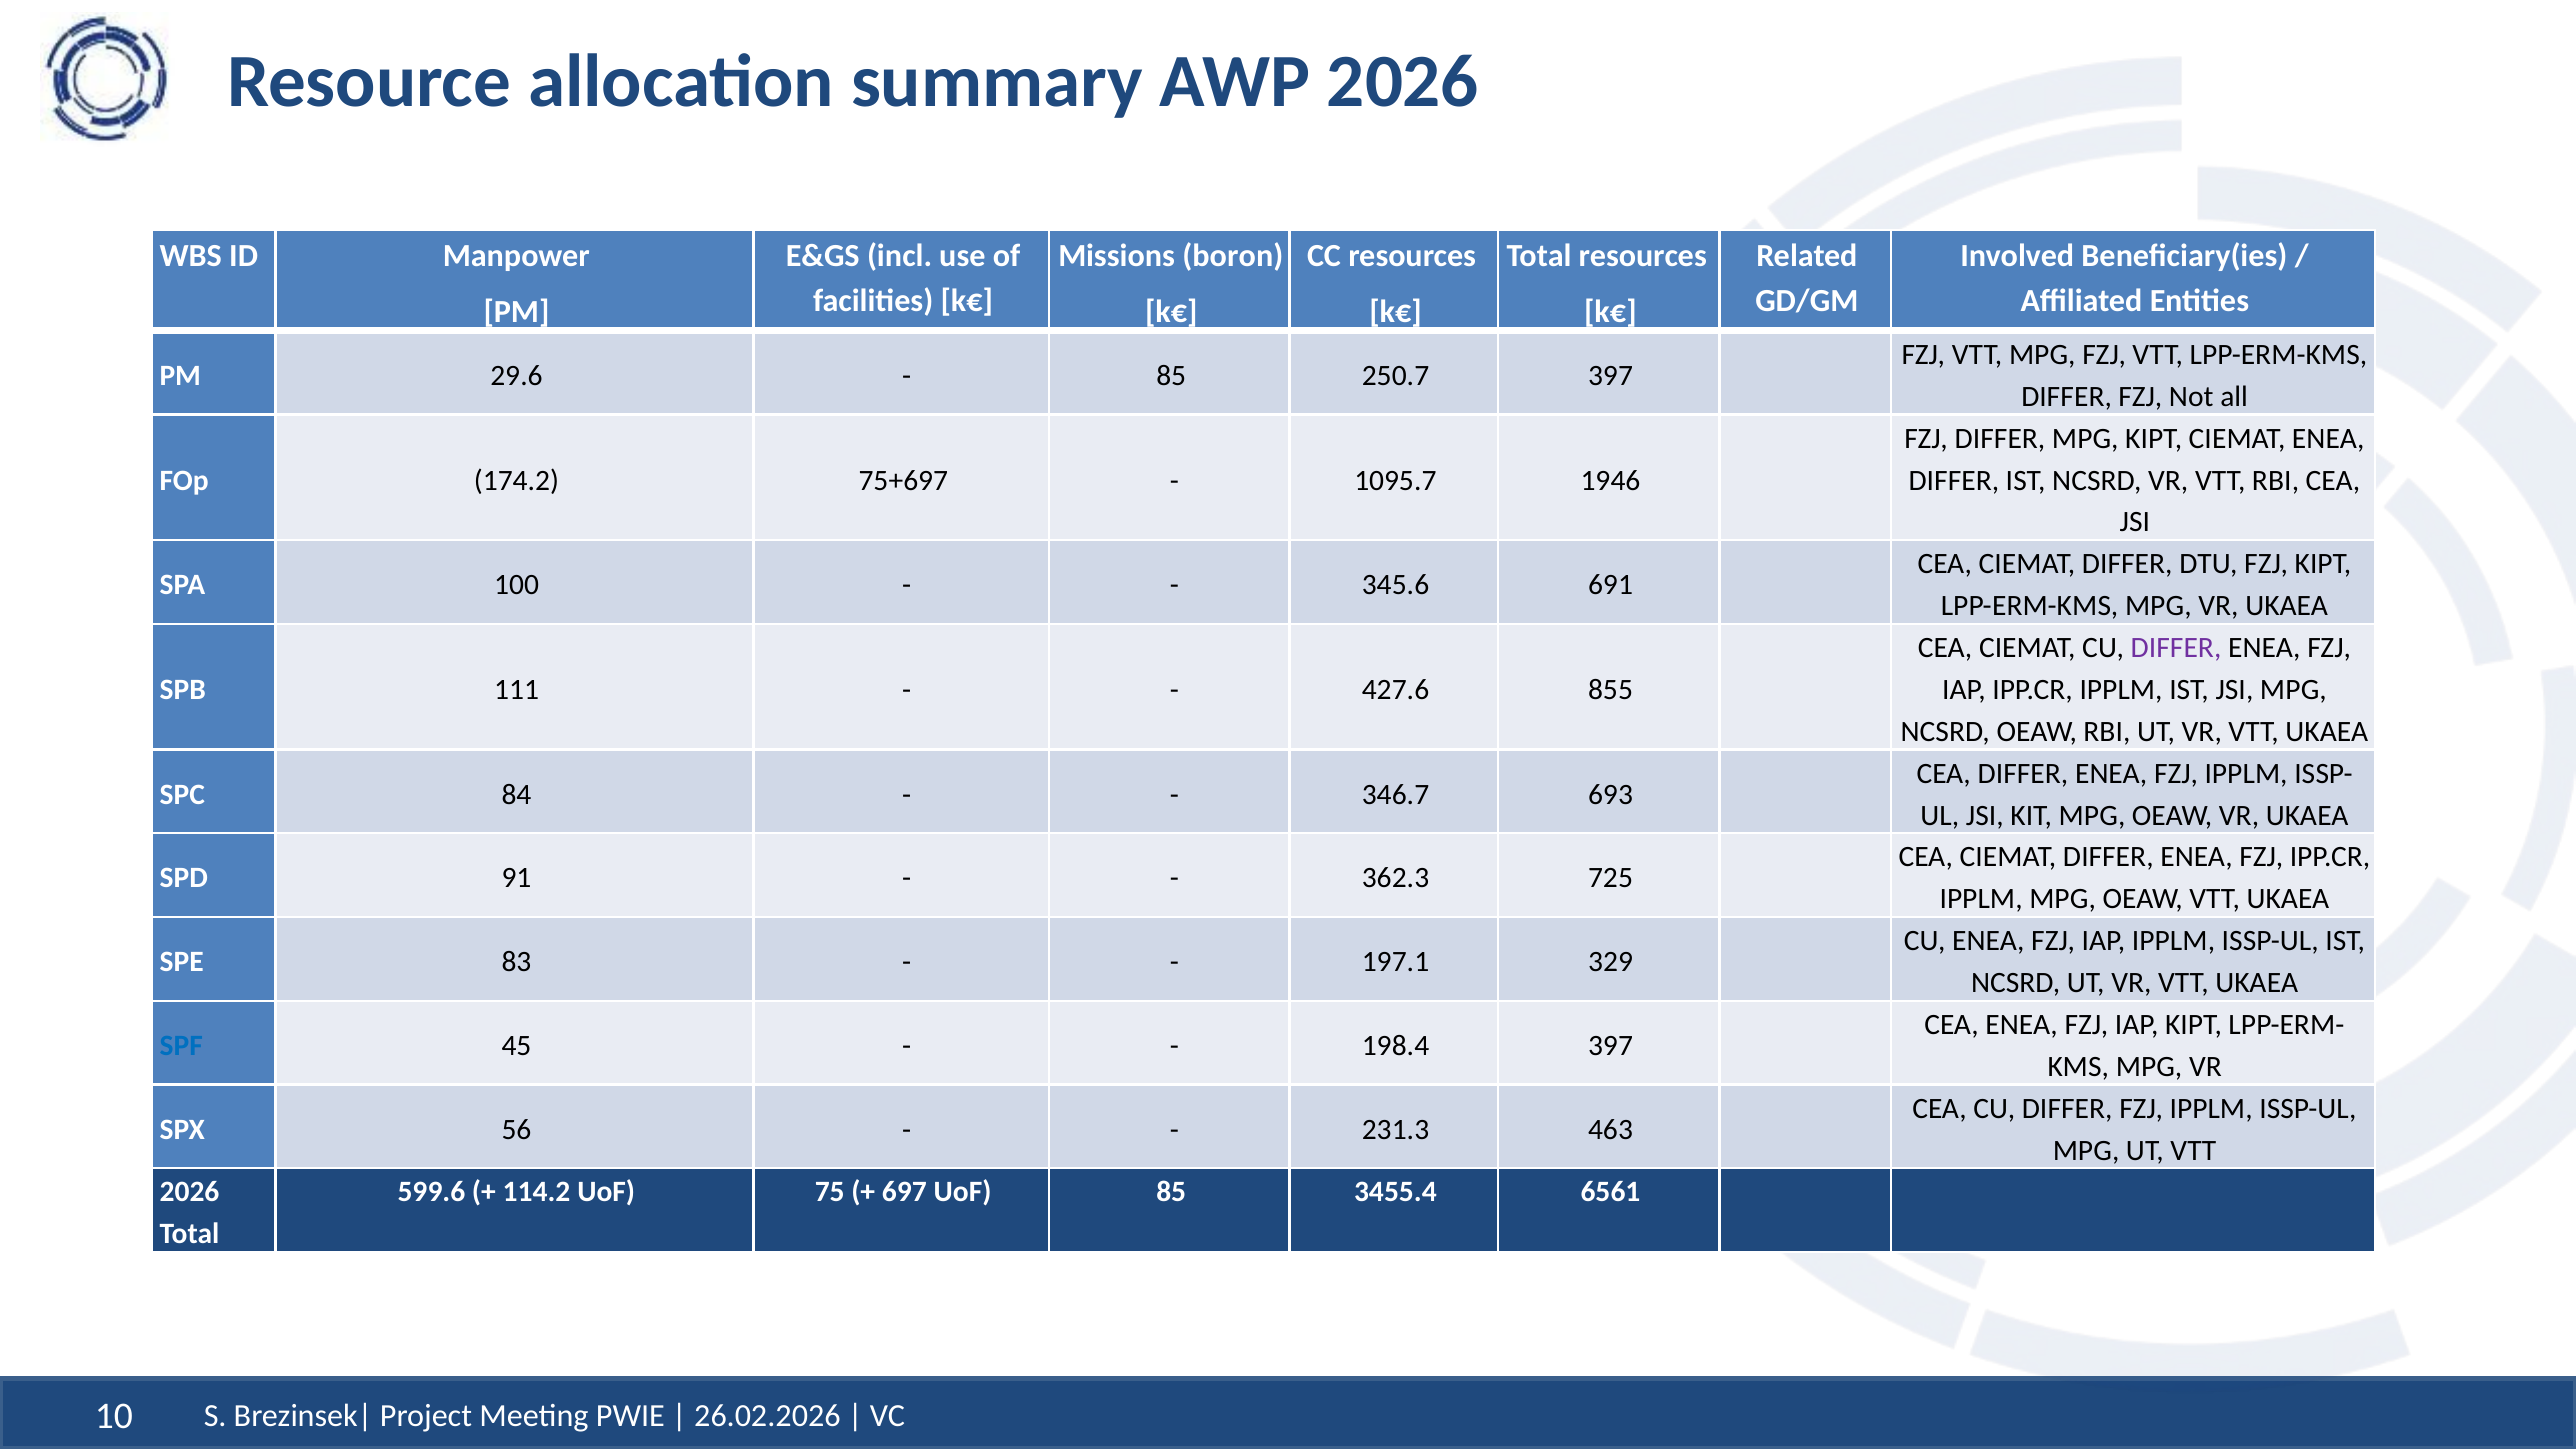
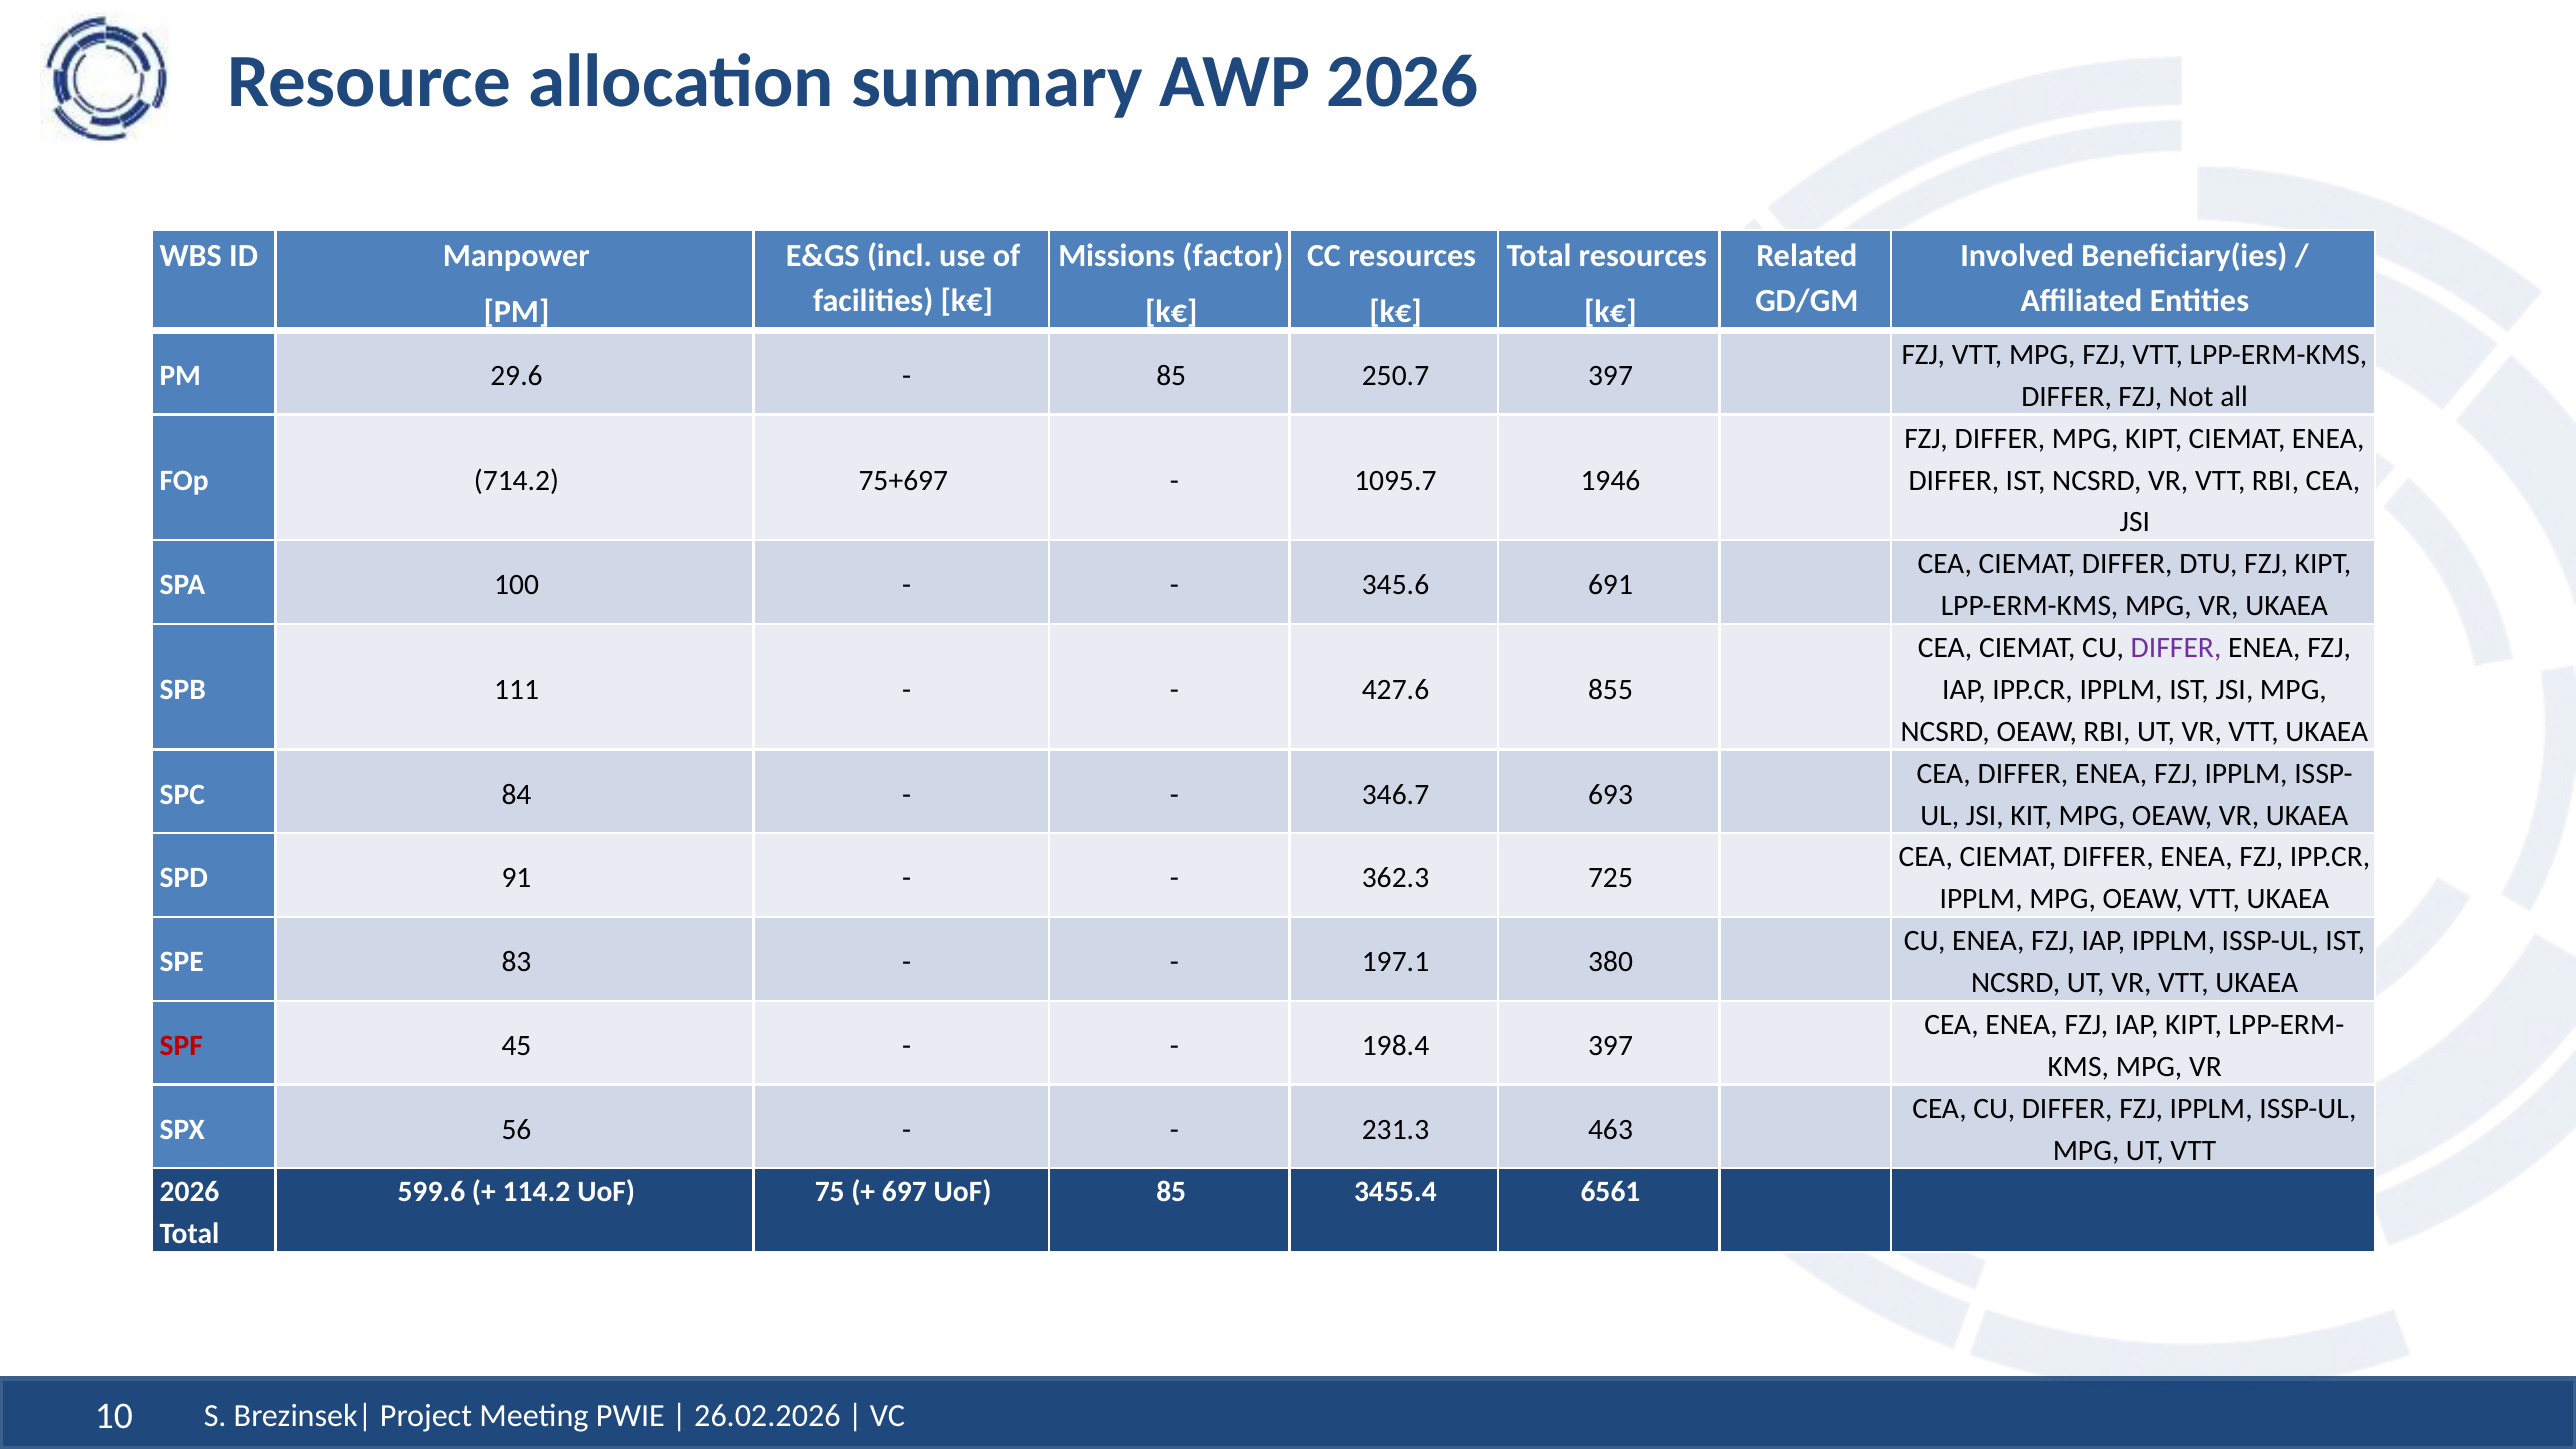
boron: boron -> factor
174.2: 174.2 -> 714.2
329: 329 -> 380
SPF colour: blue -> red
